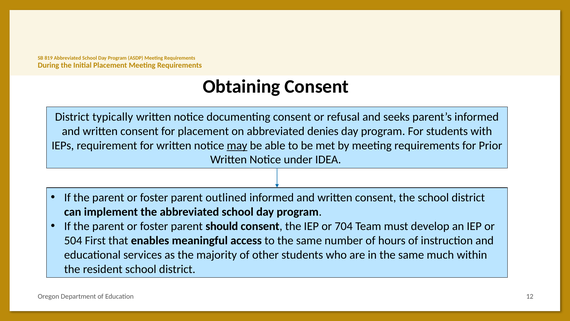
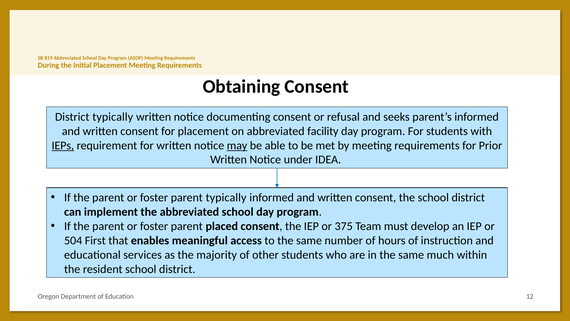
denies: denies -> facility
IEPs underline: none -> present
parent outlined: outlined -> typically
should: should -> placed
704: 704 -> 375
